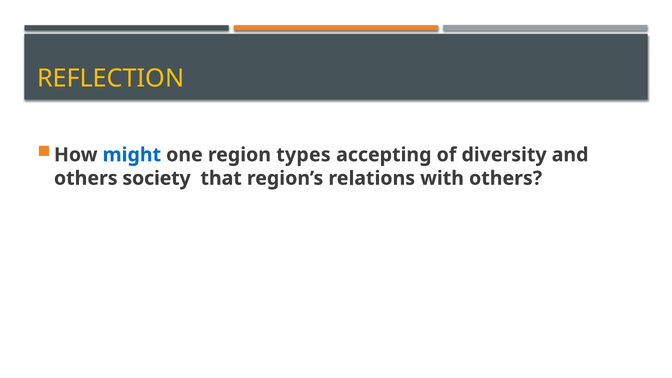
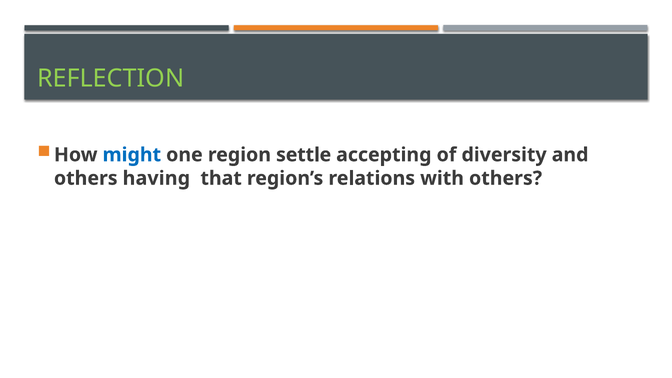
REFLECTION colour: yellow -> light green
types: types -> settle
society: society -> having
